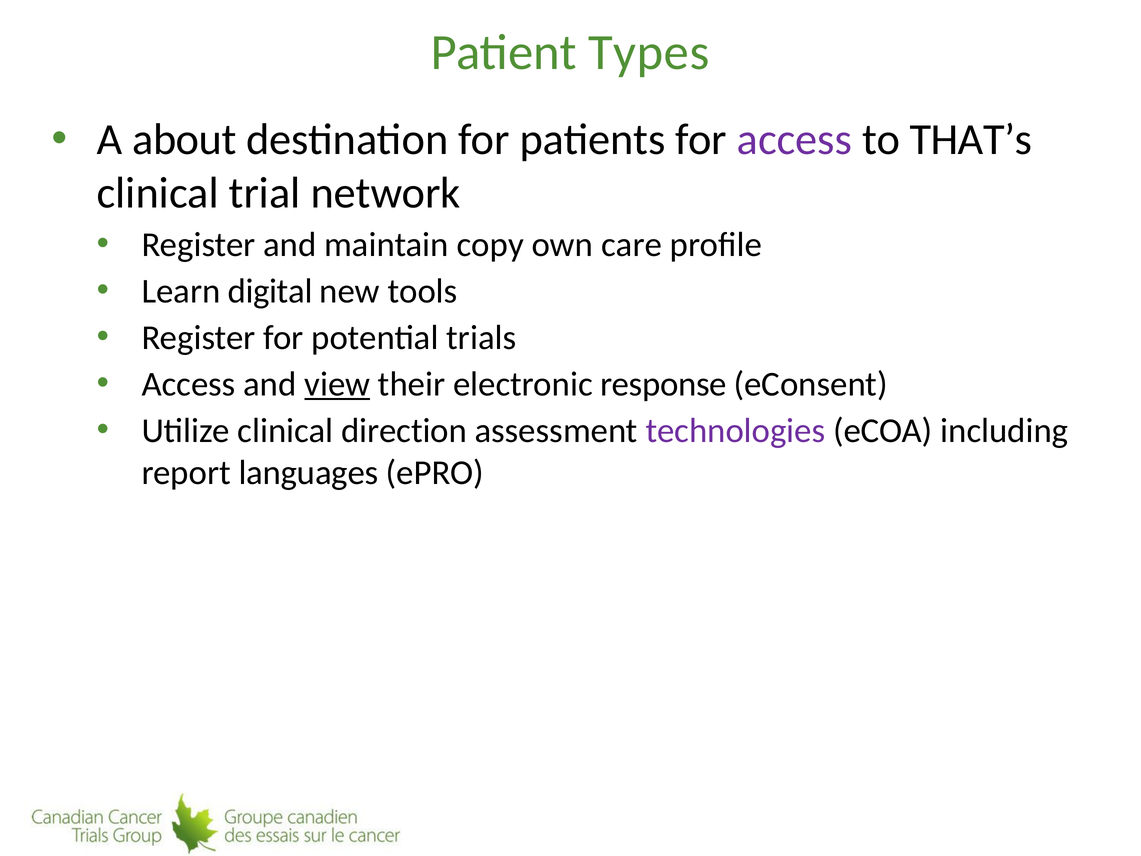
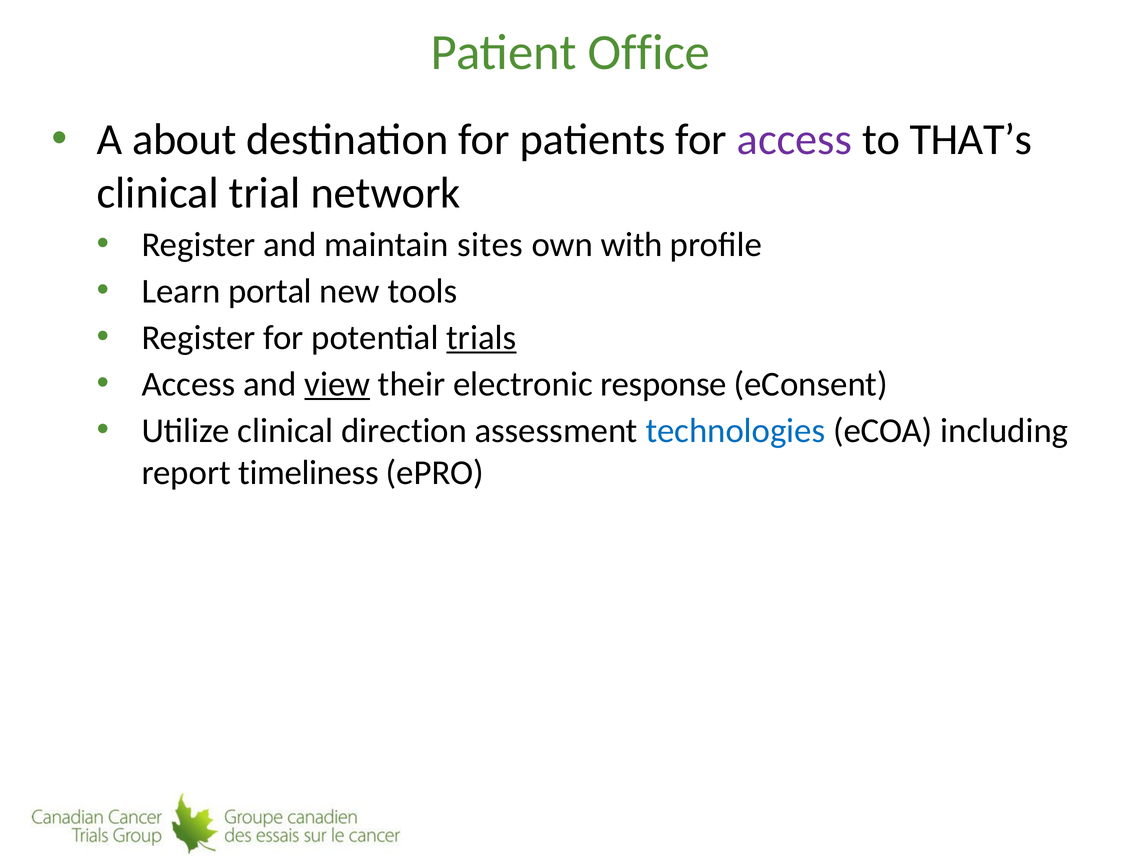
Types: Types -> Office
copy: copy -> sites
care: care -> with
digital: digital -> portal
trials underline: none -> present
technologies colour: purple -> blue
languages: languages -> timeliness
